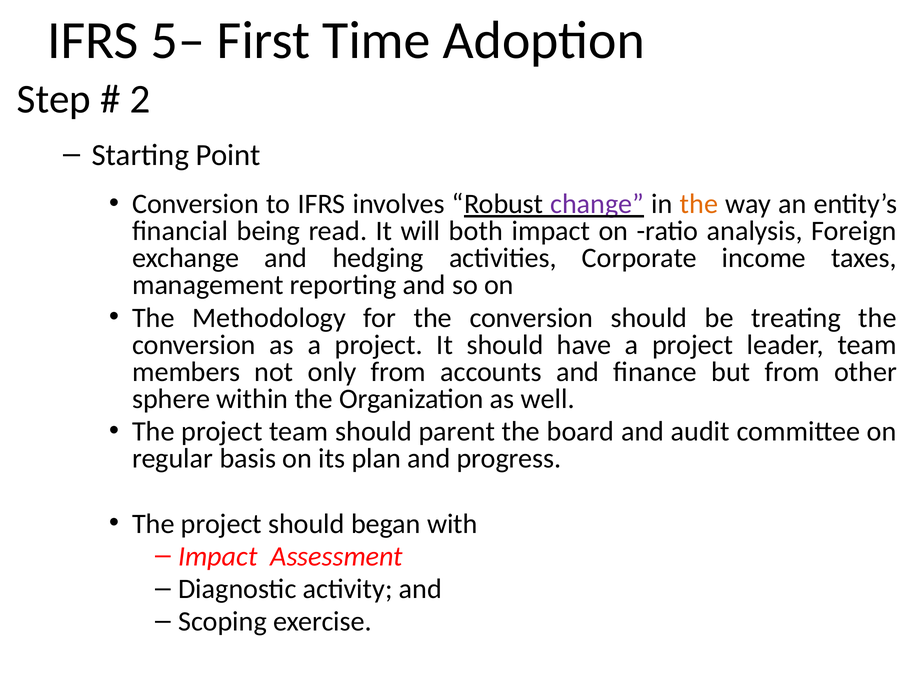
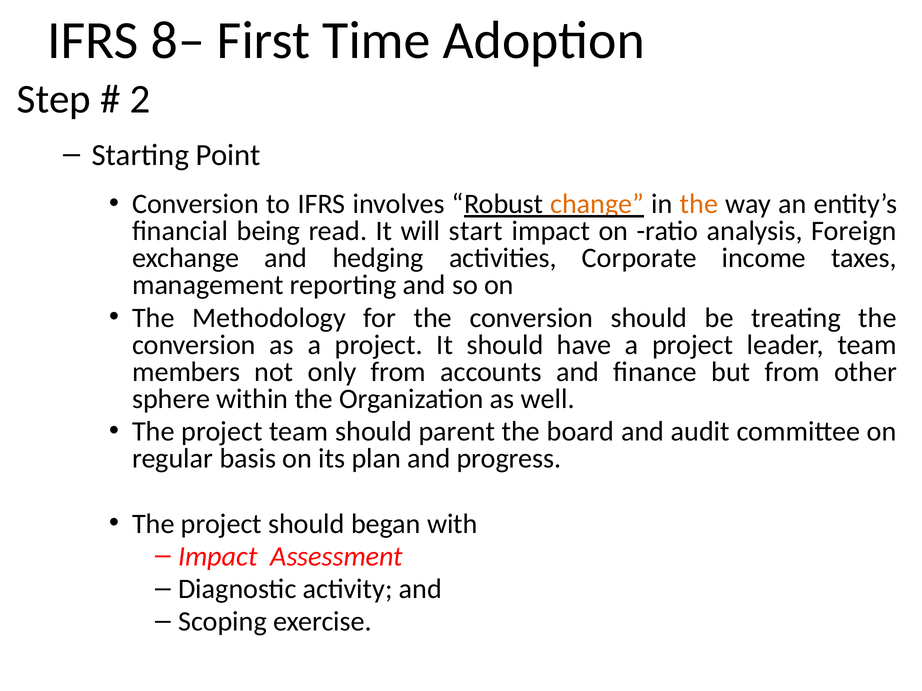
5–: 5– -> 8–
change colour: purple -> orange
both: both -> start
